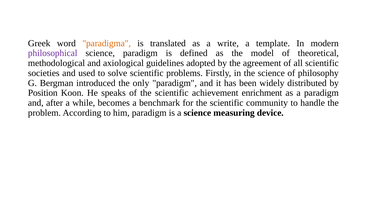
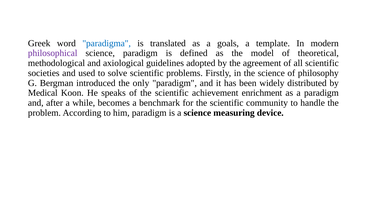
paradigma colour: orange -> blue
write: write -> goals
Position: Position -> Medical
